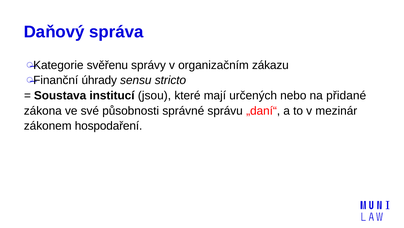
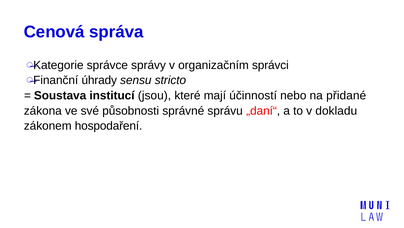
Daňový: Daňový -> Cenová
svěřenu: svěřenu -> správce
zákazu: zákazu -> správci
určených: určených -> účinností
mezinár: mezinár -> dokladu
